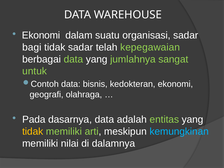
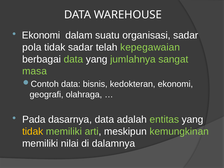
bagi: bagi -> pola
untuk: untuk -> masa
kemungkinan colour: light blue -> light green
